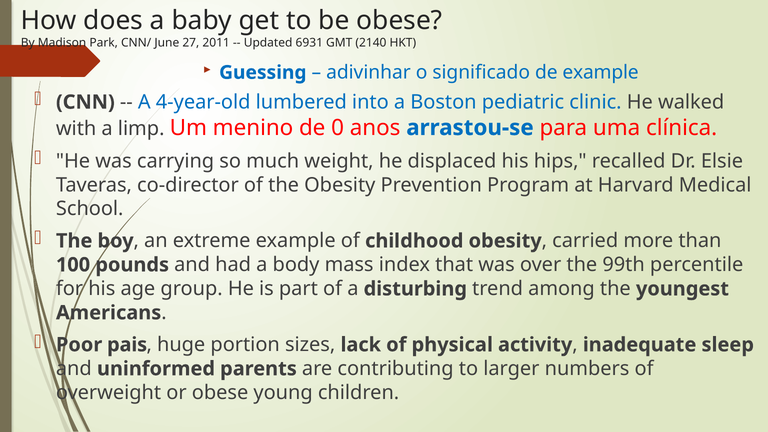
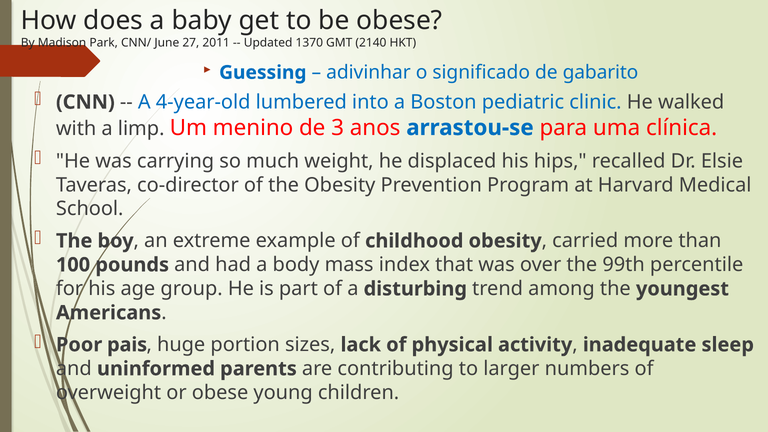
6931: 6931 -> 1370
de example: example -> gabarito
0: 0 -> 3
